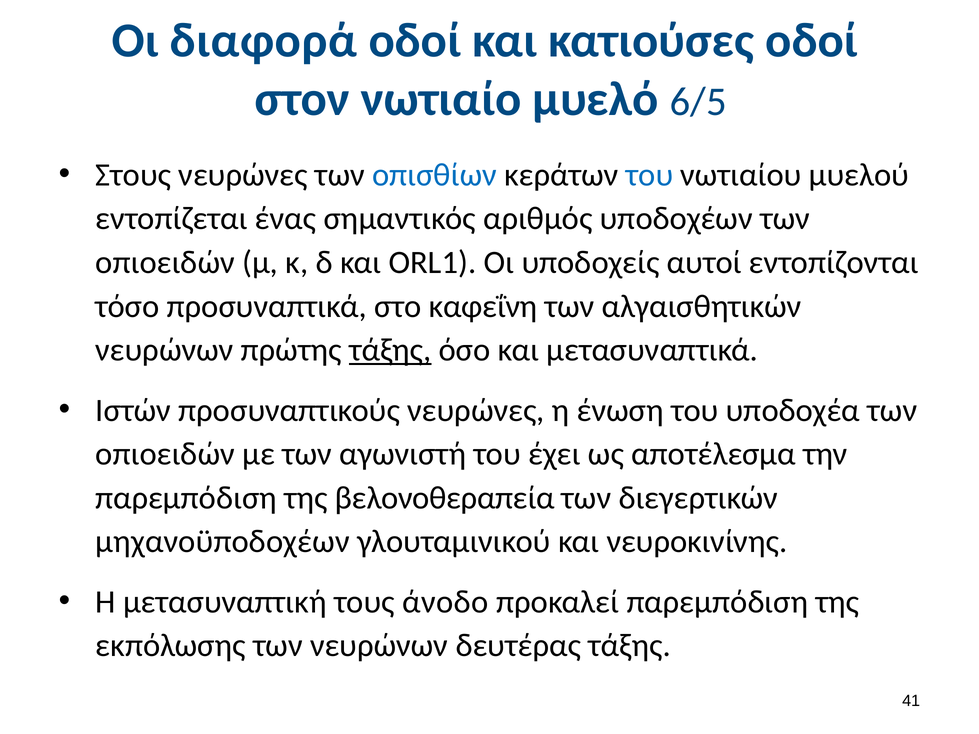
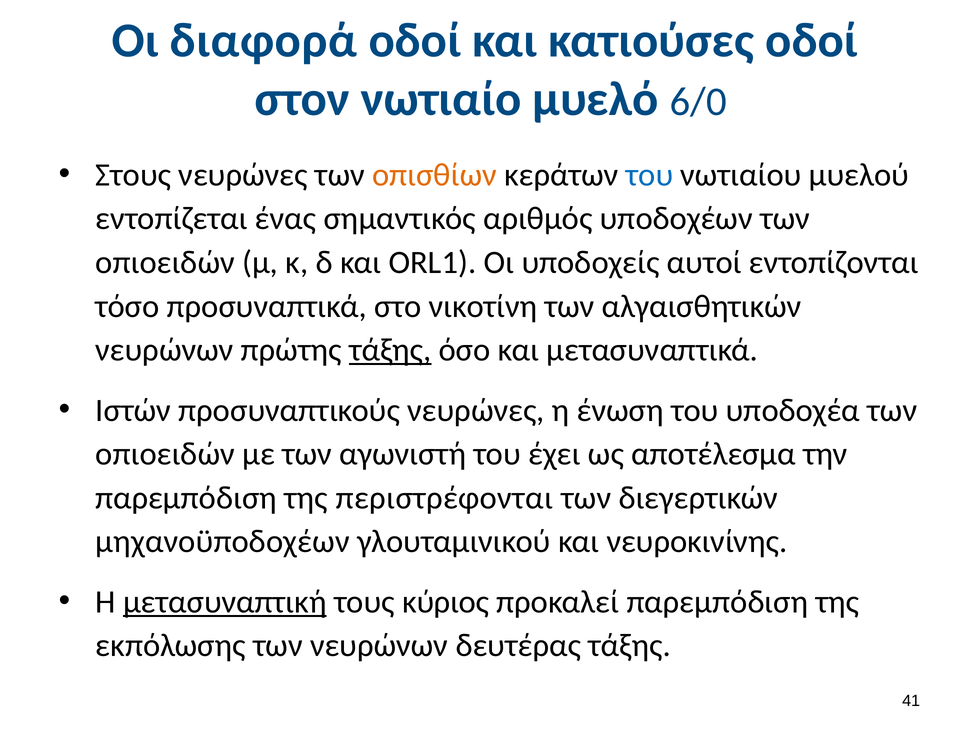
6/5: 6/5 -> 6/0
οπισθίων colour: blue -> orange
καφεΐνη: καφεΐνη -> νικοτίνη
βελονοθεραπεία: βελονοθεραπεία -> περιστρέφονται
μετασυναπτική underline: none -> present
άνοδο: άνοδο -> κύριος
